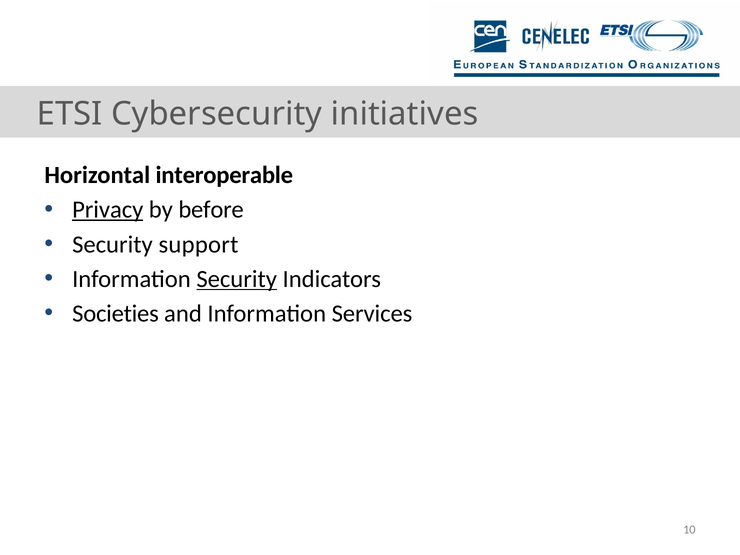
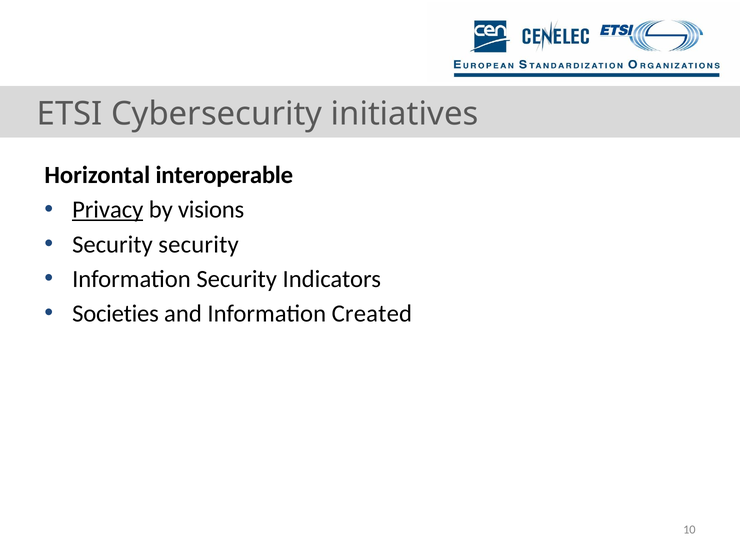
before: before -> visions
Security support: support -> security
Security at (237, 279) underline: present -> none
Services: Services -> Created
